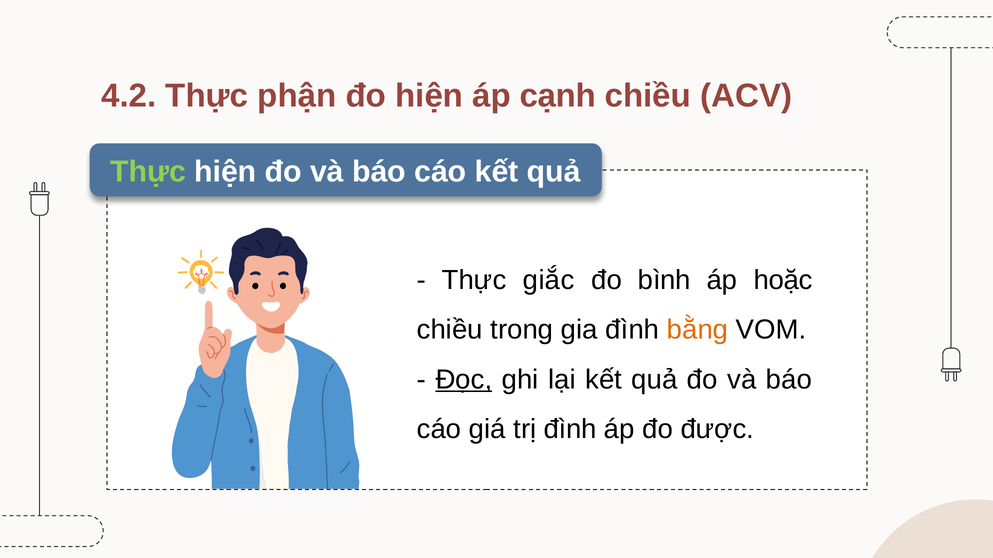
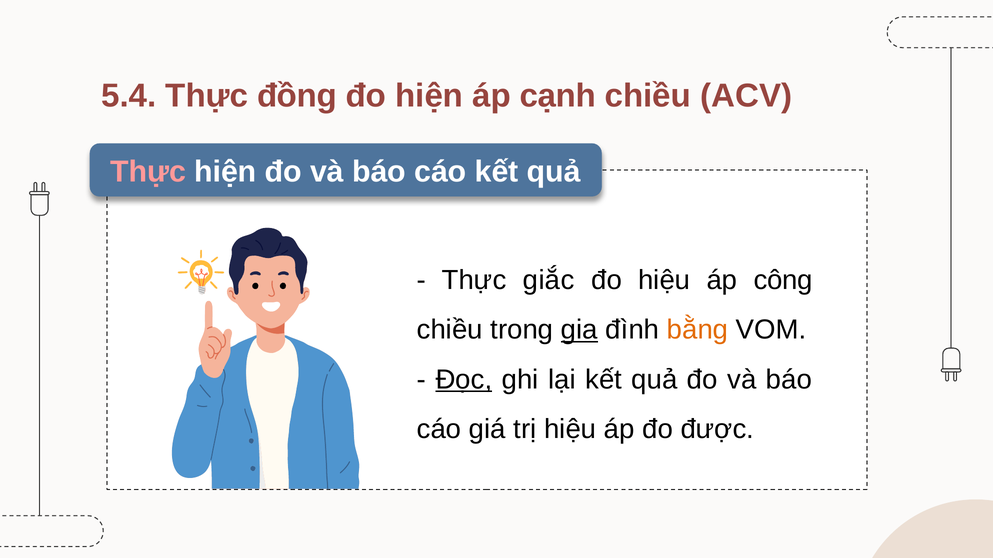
4.2: 4.2 -> 5.4
phận: phận -> đồng
Thực at (148, 172) colour: light green -> pink
đo bình: bình -> hiệu
hoặc: hoặc -> công
gia underline: none -> present
trị đình: đình -> hiệu
